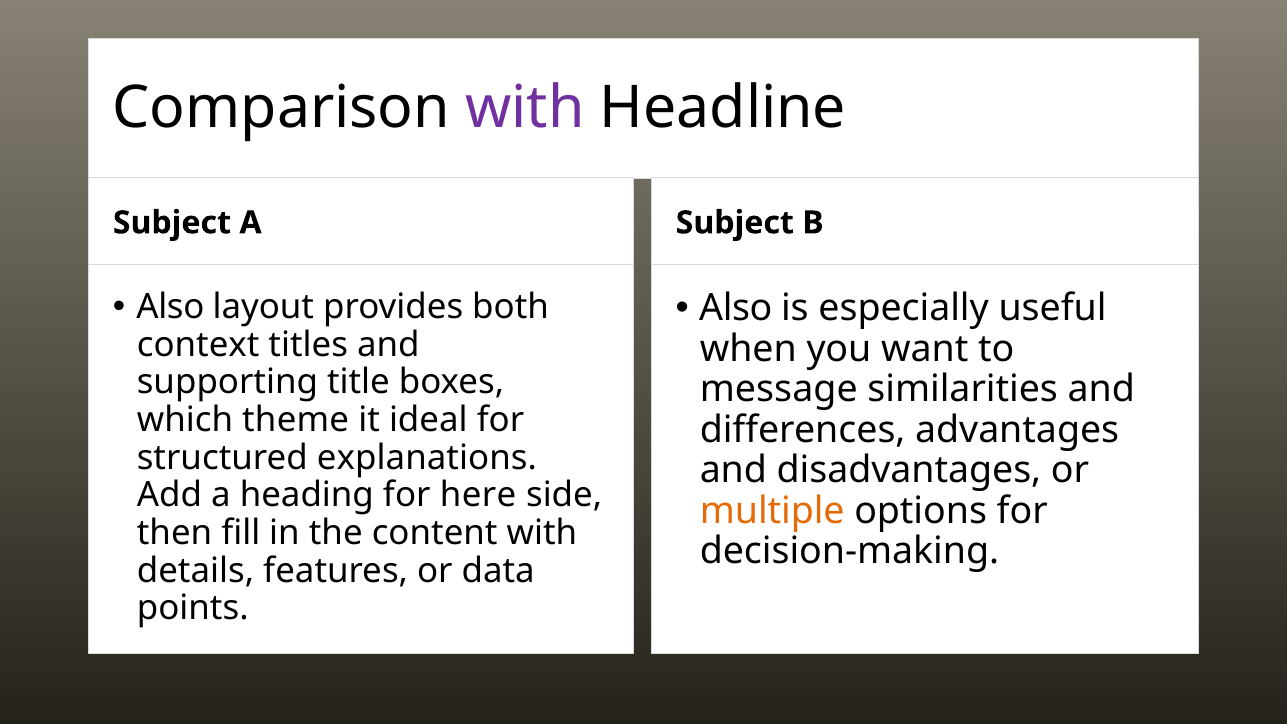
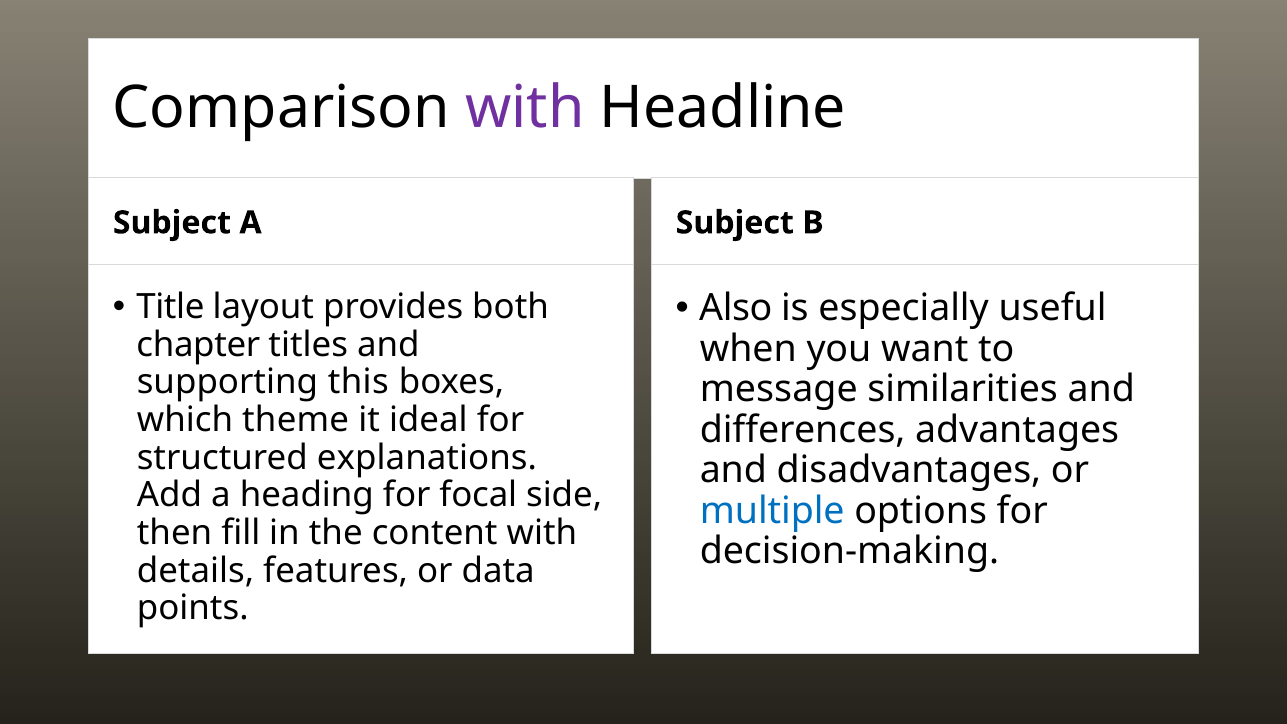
Also at (170, 307): Also -> Title
context: context -> chapter
title: title -> this
here: here -> focal
multiple colour: orange -> blue
